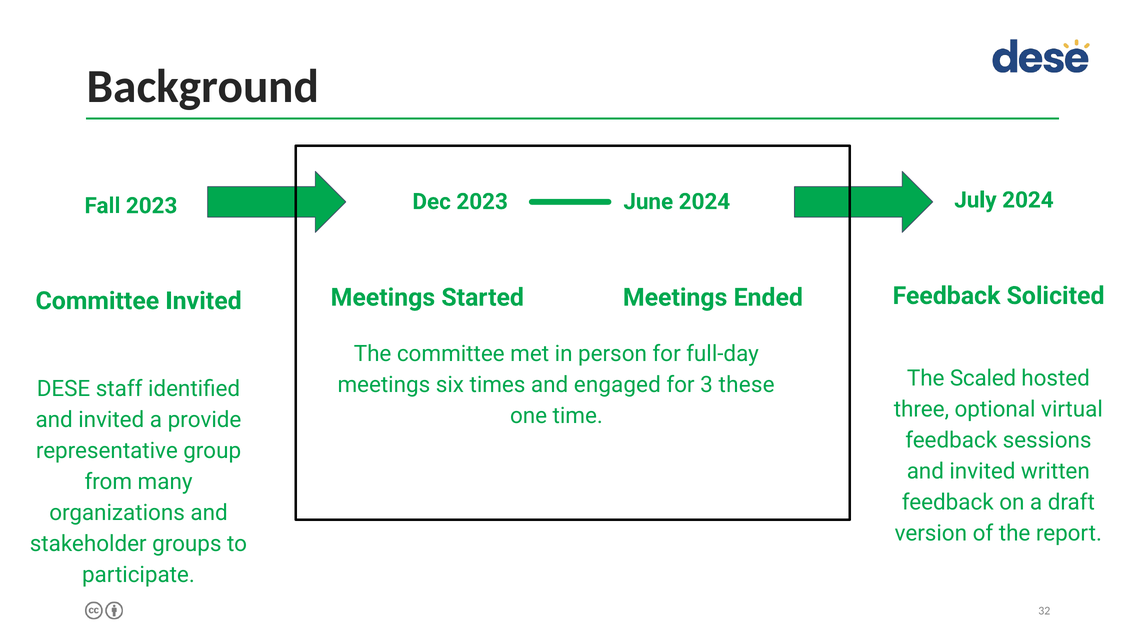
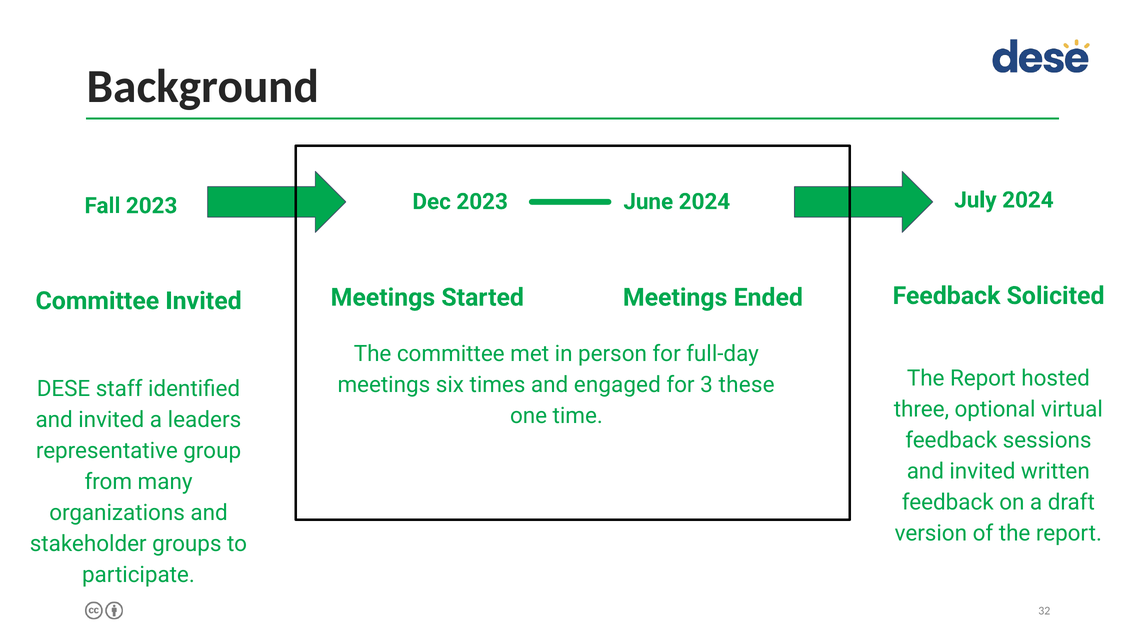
Scaled at (983, 378): Scaled -> Report
provide: provide -> leaders
